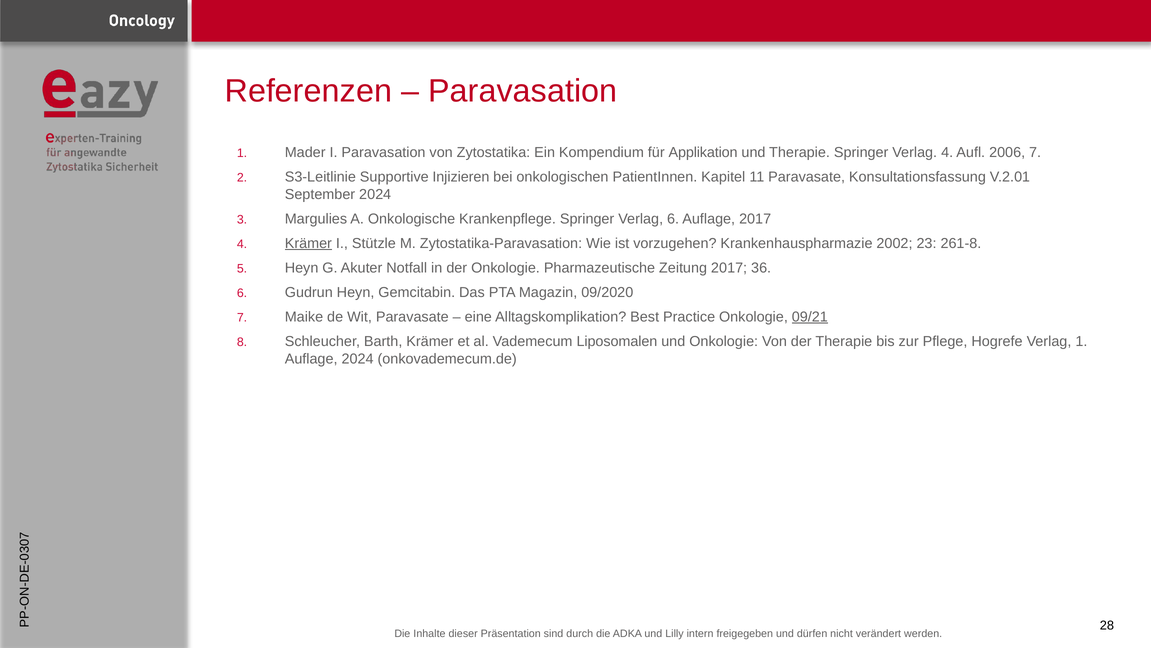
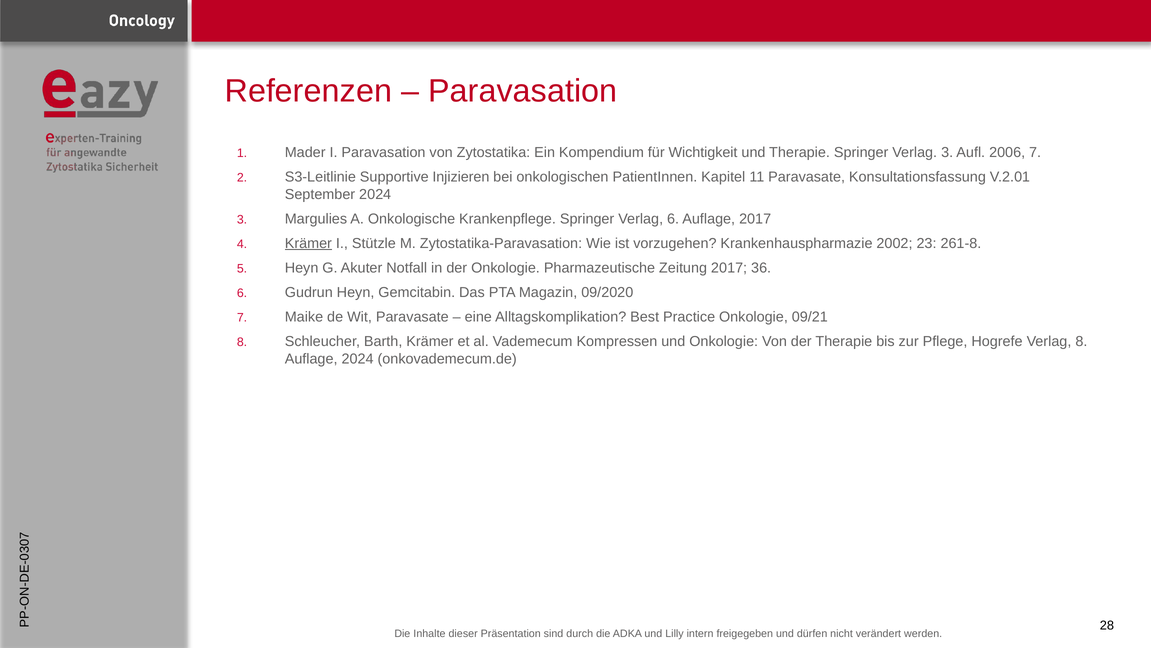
Applikation: Applikation -> Wichtigkeit
Verlag 4: 4 -> 3
09/21 underline: present -> none
Liposomalen: Liposomalen -> Kompressen
Verlag 1: 1 -> 8
